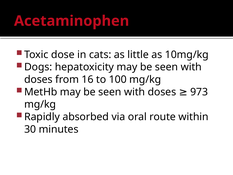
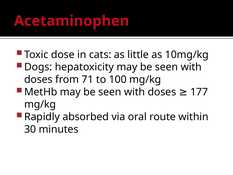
16: 16 -> 71
973: 973 -> 177
